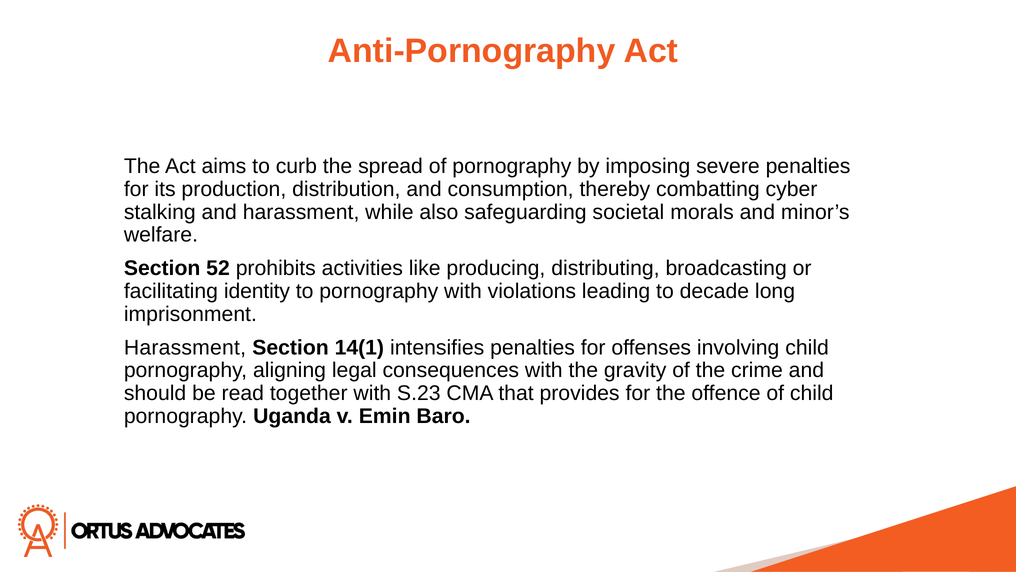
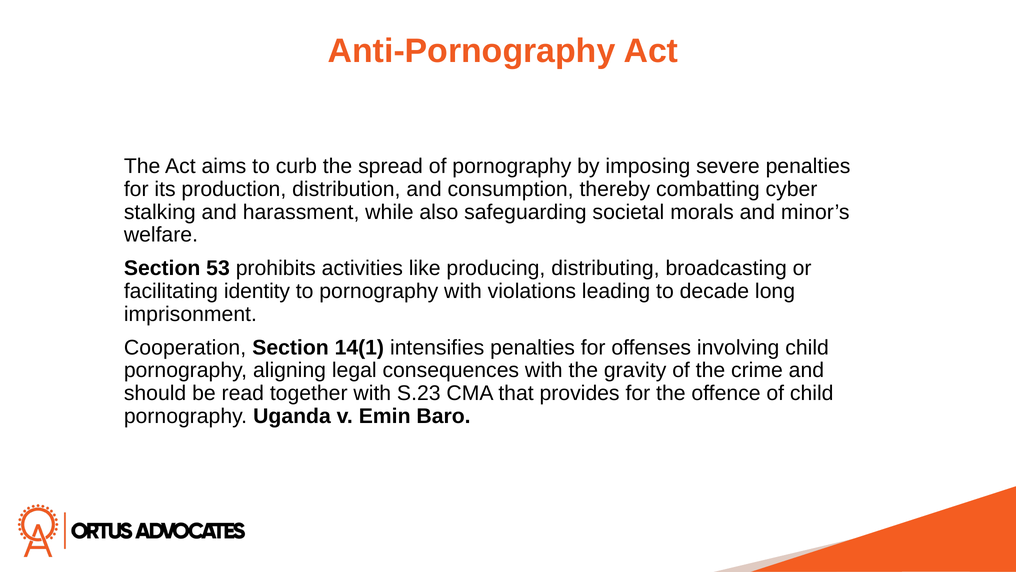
52: 52 -> 53
Harassment at (185, 347): Harassment -> Cooperation
